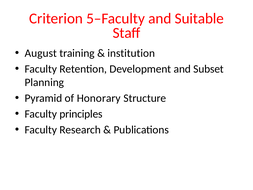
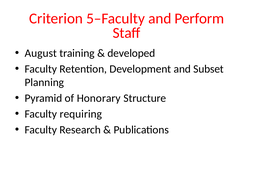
Suitable: Suitable -> Perform
institution: institution -> developed
principles: principles -> requiring
